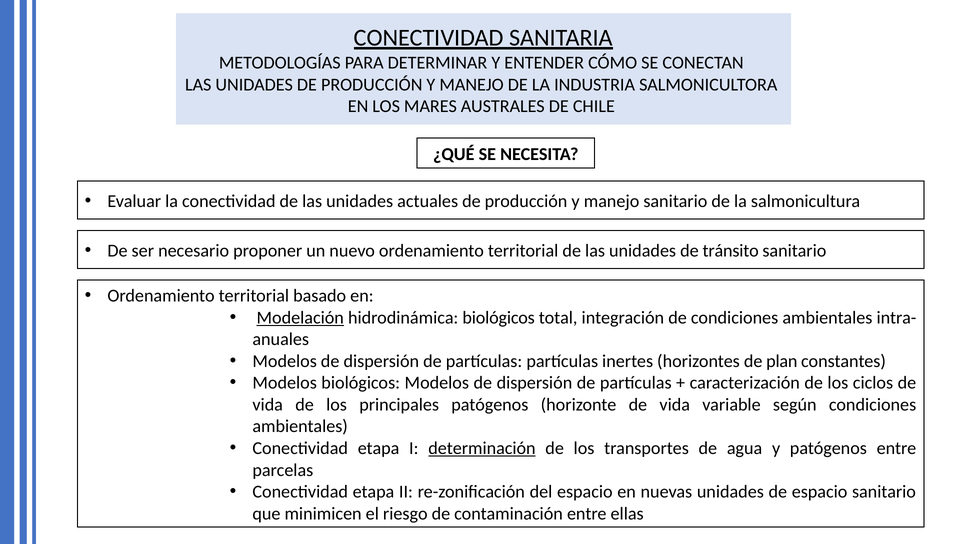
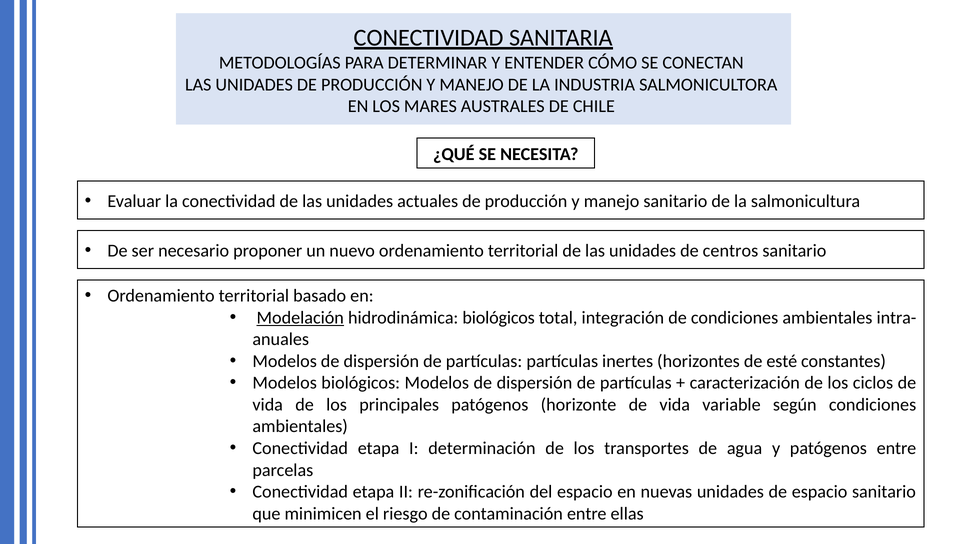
tránsito: tránsito -> centros
plan: plan -> esté
determinación underline: present -> none
